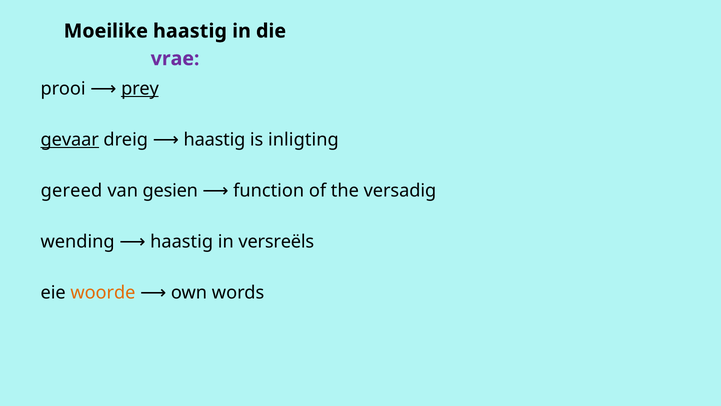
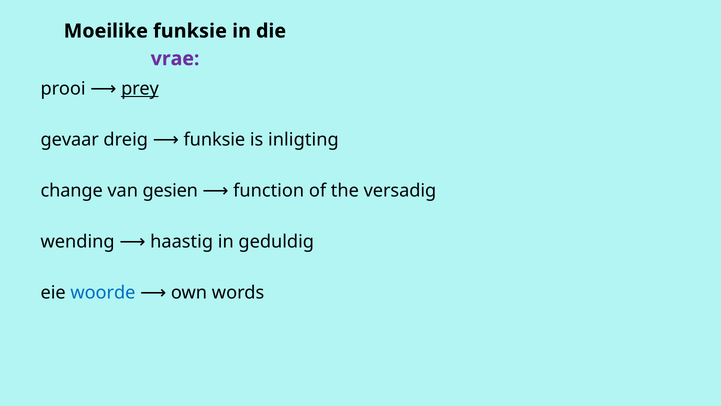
Moeilike haastig: haastig -> funksie
gevaar underline: present -> none
dreig haastig: haastig -> funksie
gereed: gereed -> change
versreëls: versreëls -> geduldig
woorde colour: orange -> blue
